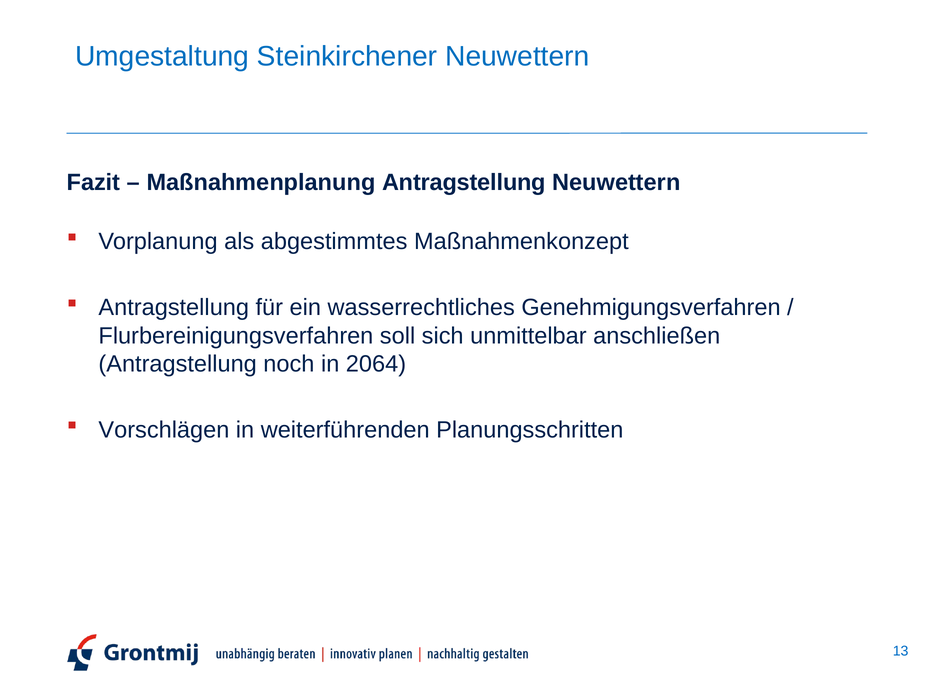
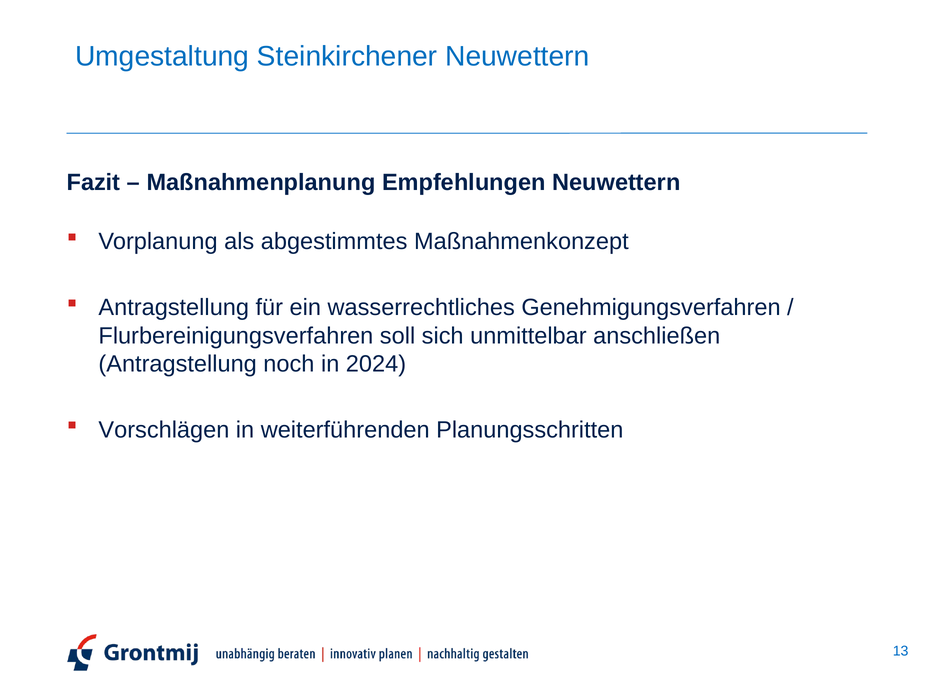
Maßnahmenplanung Antragstellung: Antragstellung -> Empfehlungen
2064: 2064 -> 2024
